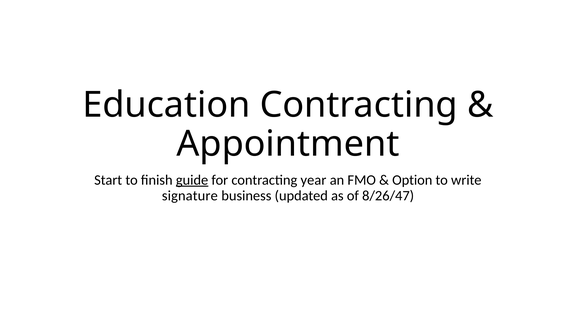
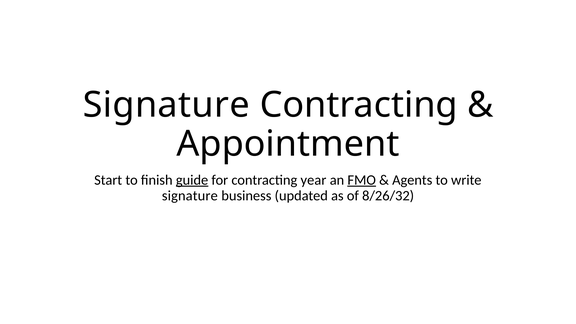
Education at (166, 105): Education -> Signature
FMO underline: none -> present
Option: Option -> Agents
8/26/47: 8/26/47 -> 8/26/32
